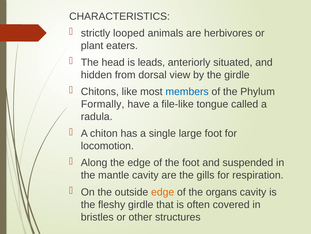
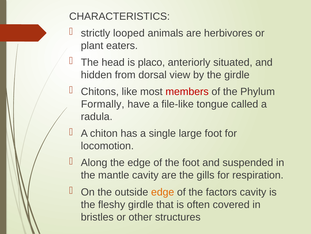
leads: leads -> placo
members colour: blue -> red
organs: organs -> factors
